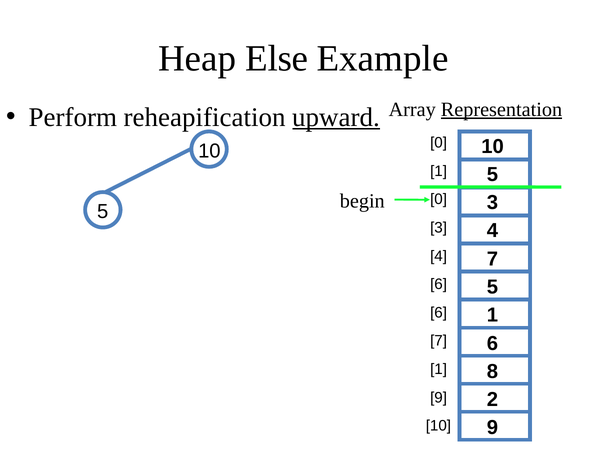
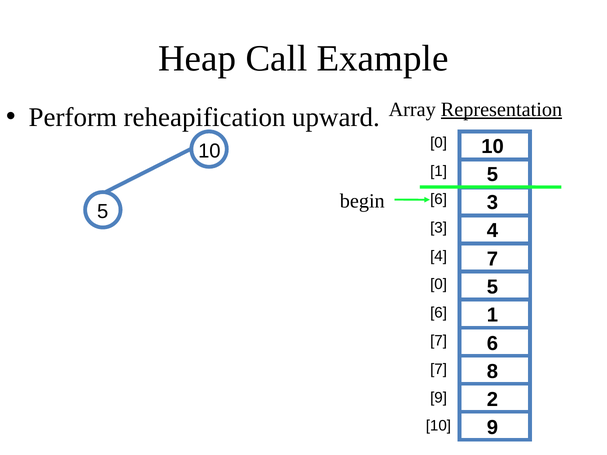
Else: Else -> Call
upward underline: present -> none
0 at (439, 200): 0 -> 6
6 at (439, 285): 6 -> 0
1 at (439, 369): 1 -> 7
